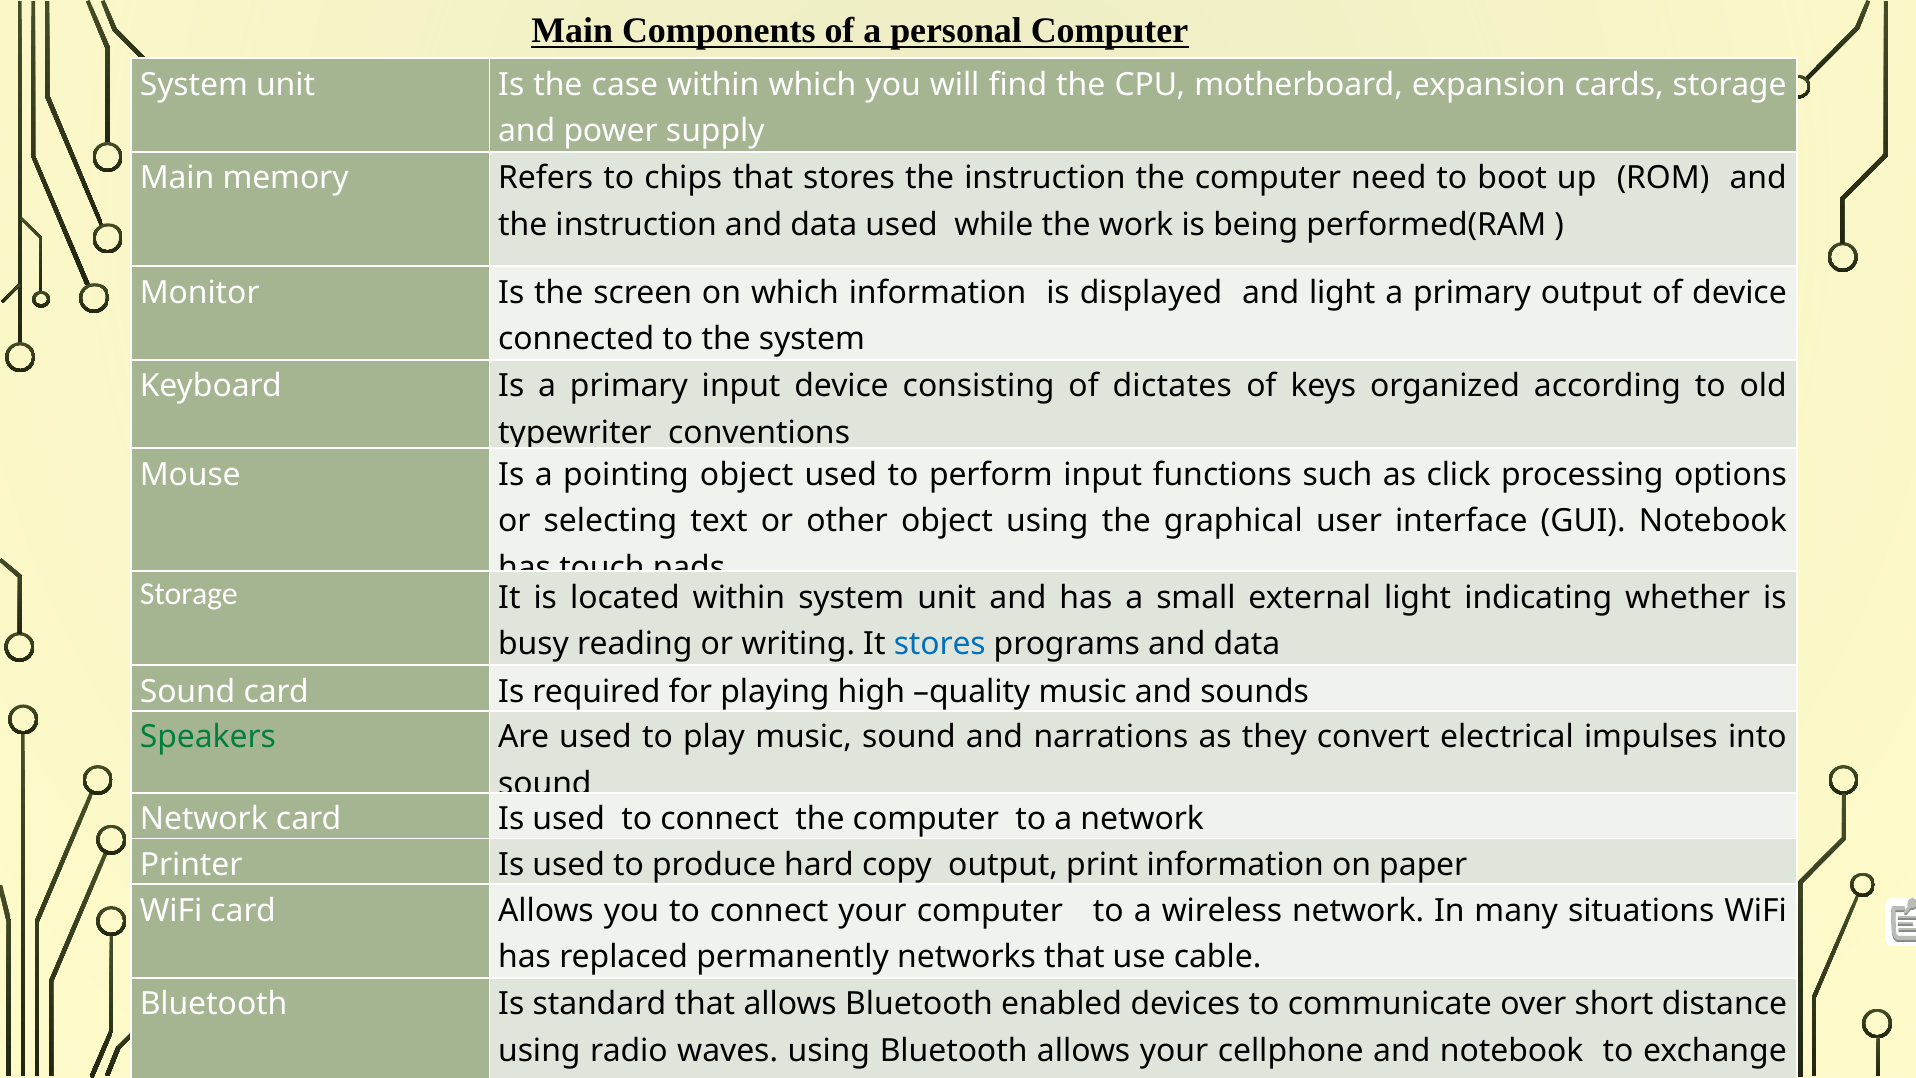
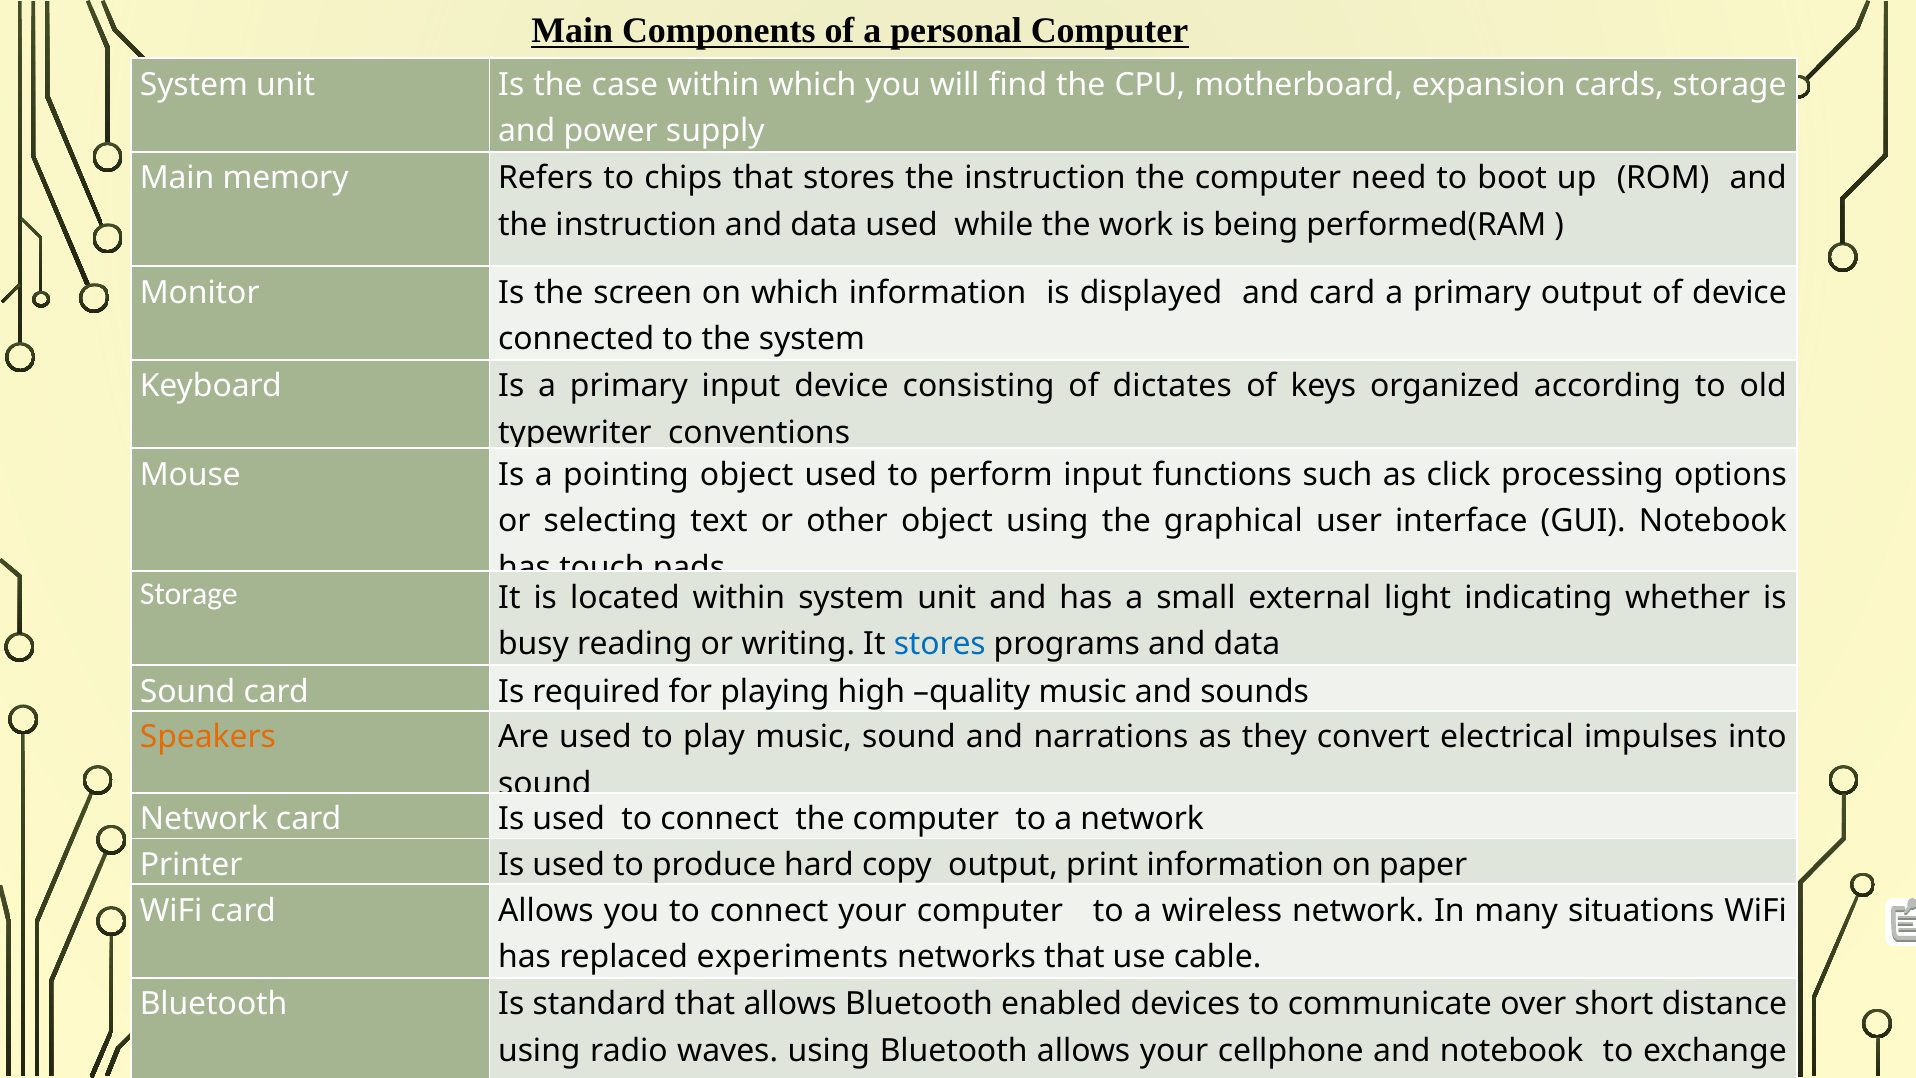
and light: light -> card
Speakers colour: green -> orange
permanently: permanently -> experiments
